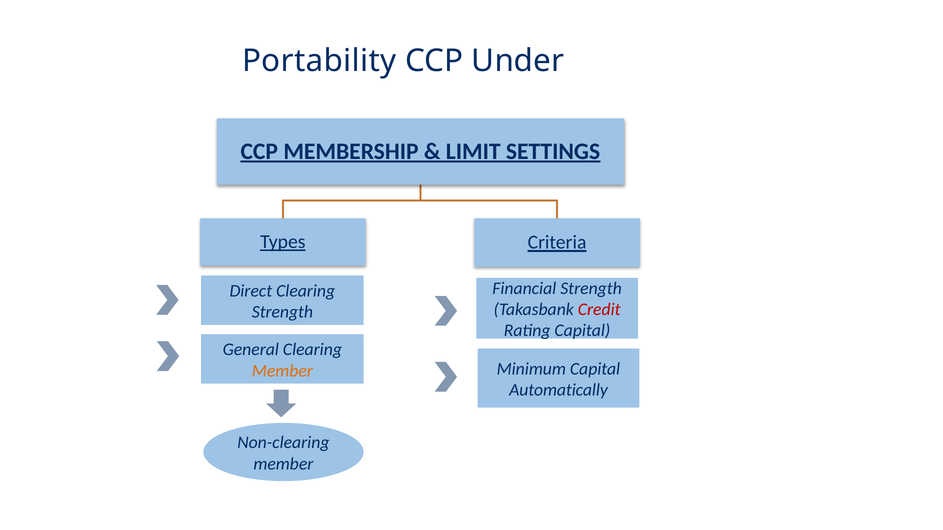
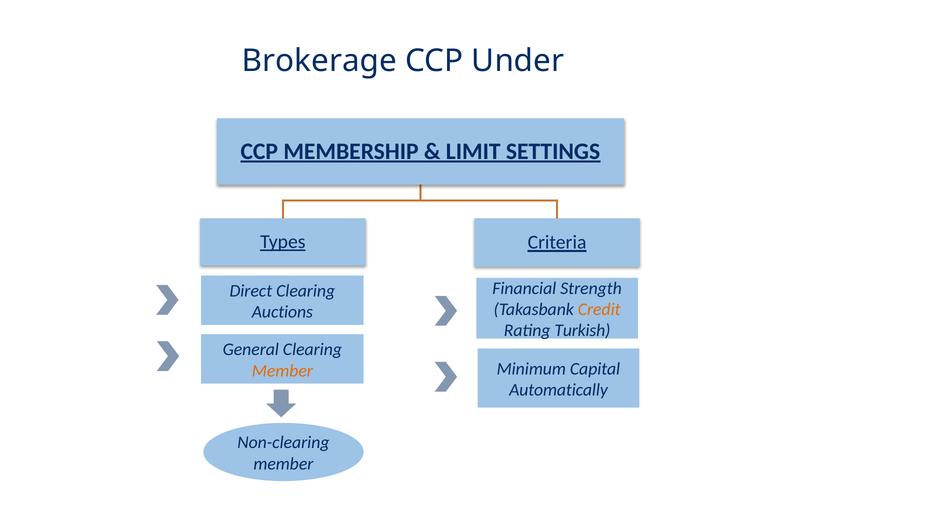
Portability: Portability -> Brokerage
Credit colour: red -> orange
Strength at (282, 312): Strength -> Auctions
Rating Capital: Capital -> Turkish
